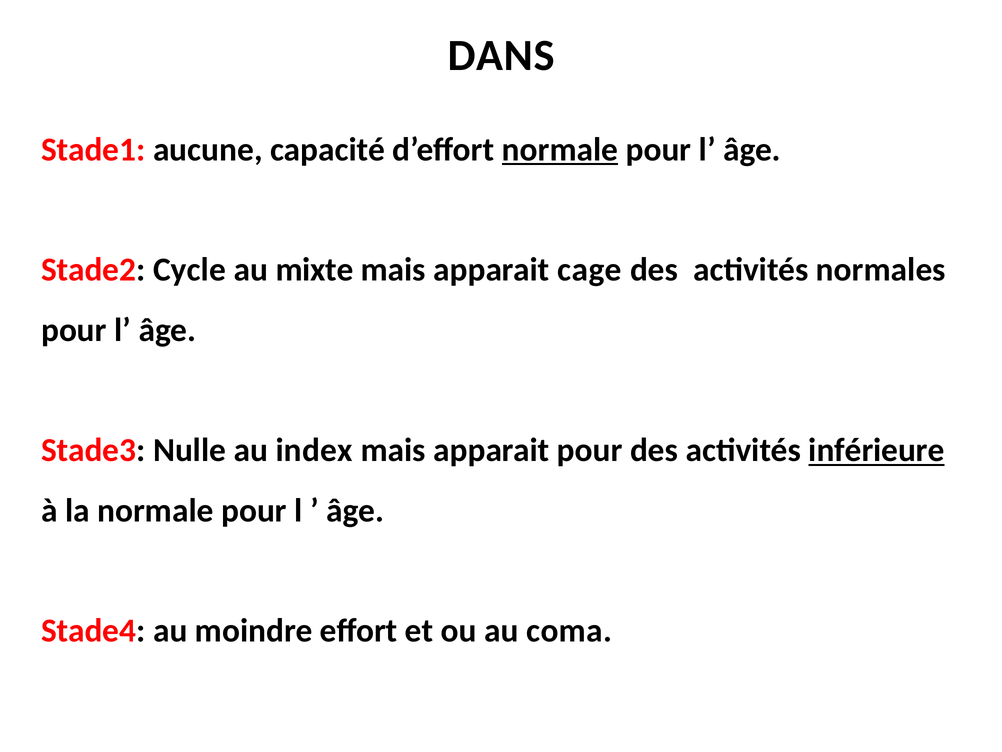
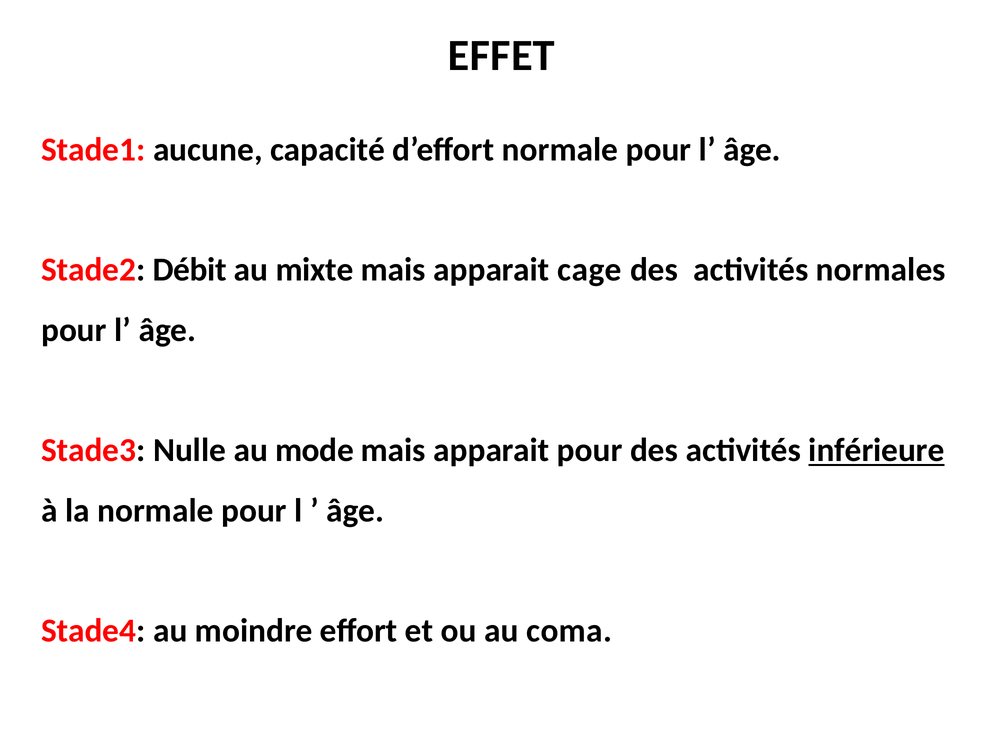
DANS: DANS -> EFFET
normale at (560, 150) underline: present -> none
Cycle: Cycle -> Débit
index: index -> mode
